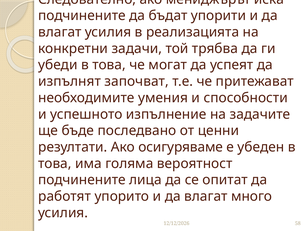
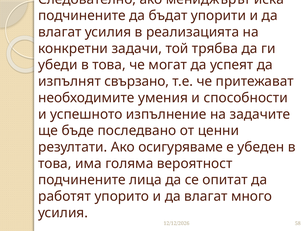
започват: започват -> свързано
